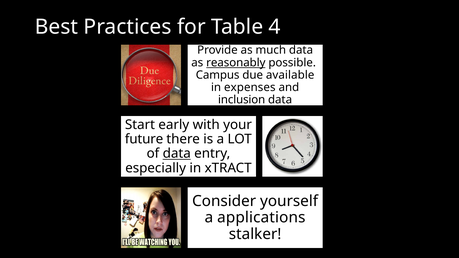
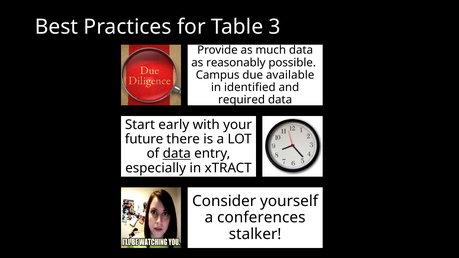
4: 4 -> 3
reasonably underline: present -> none
expenses: expenses -> identified
inclusion: inclusion -> required
applications: applications -> conferences
